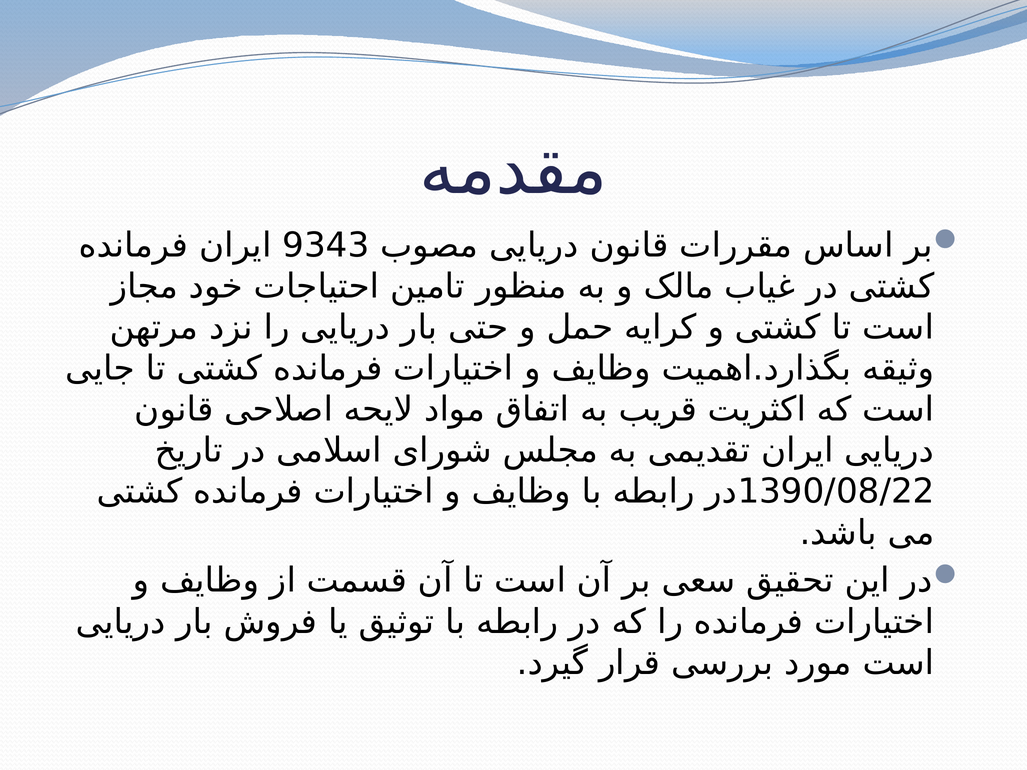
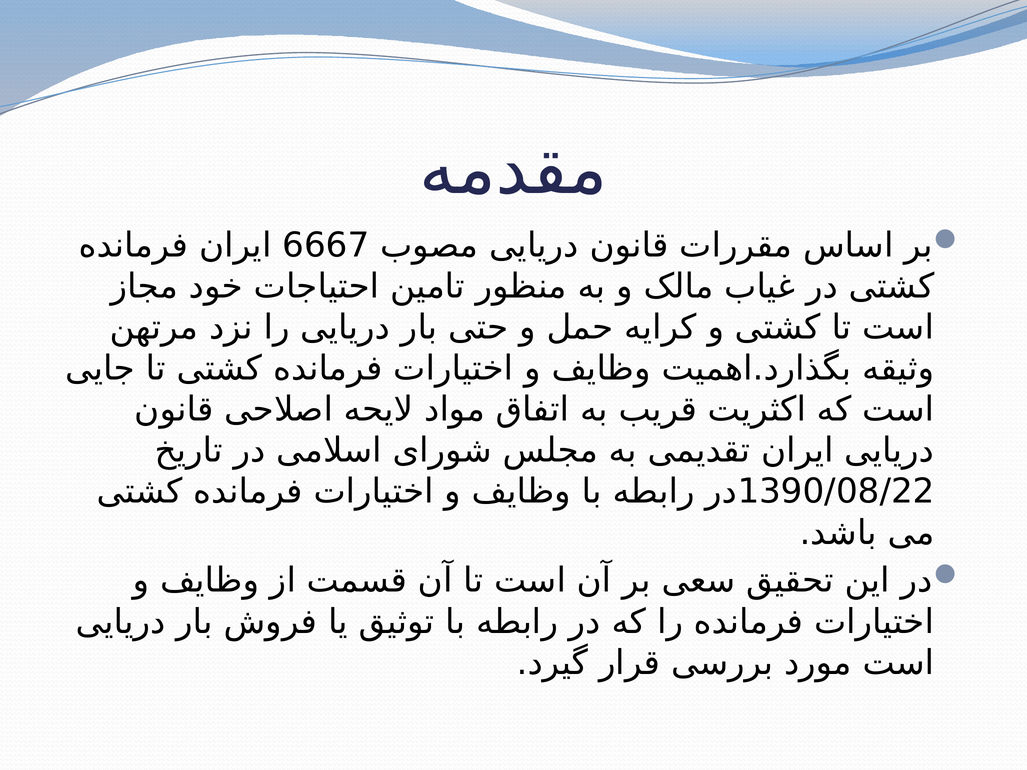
9343: 9343 -> 6667
